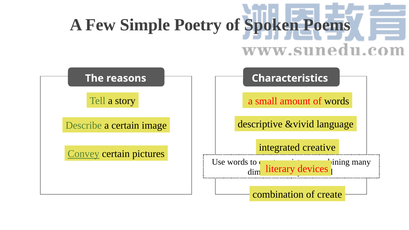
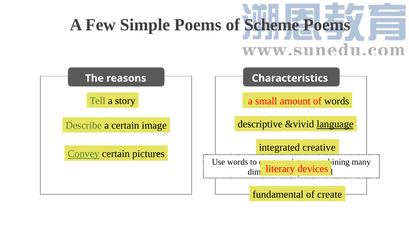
Simple Poetry: Poetry -> Poems
Spoken: Spoken -> Scheme
language underline: none -> present
combination: combination -> fundamental
